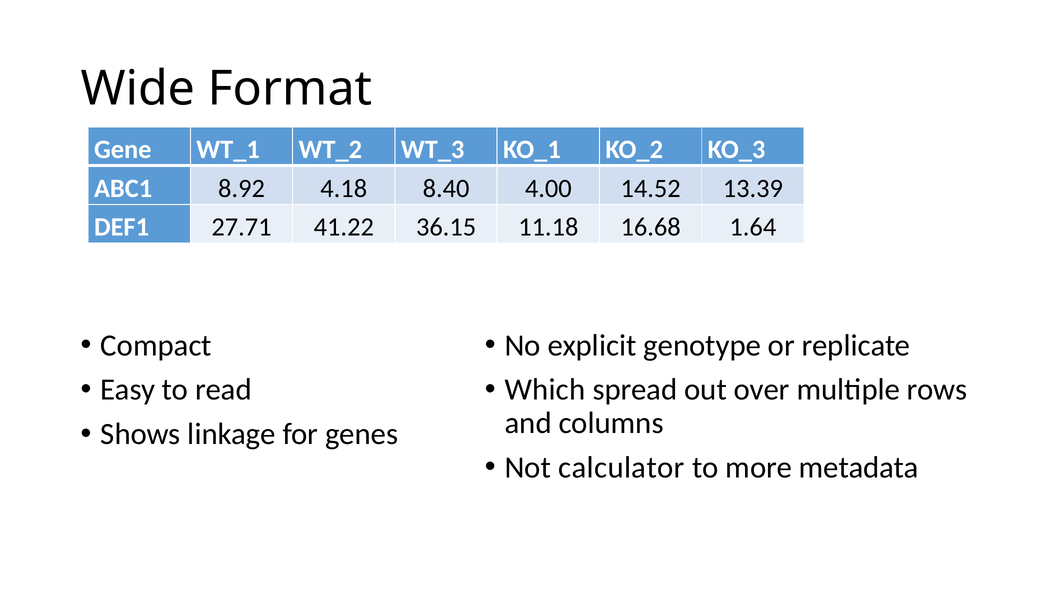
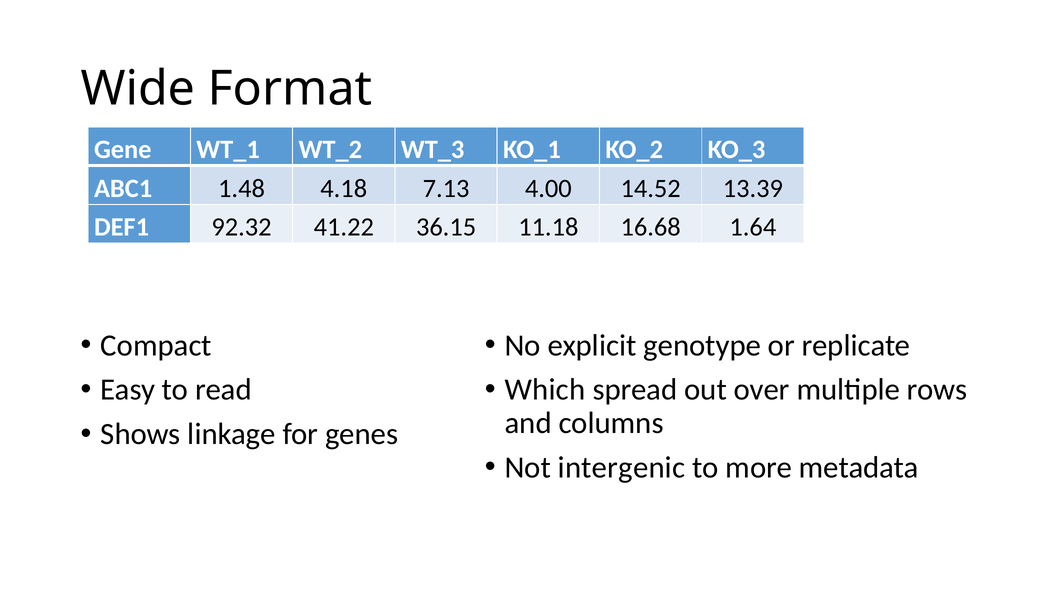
8.92: 8.92 -> 1.48
8.40: 8.40 -> 7.13
27.71: 27.71 -> 92.32
calculator: calculator -> intergenic
